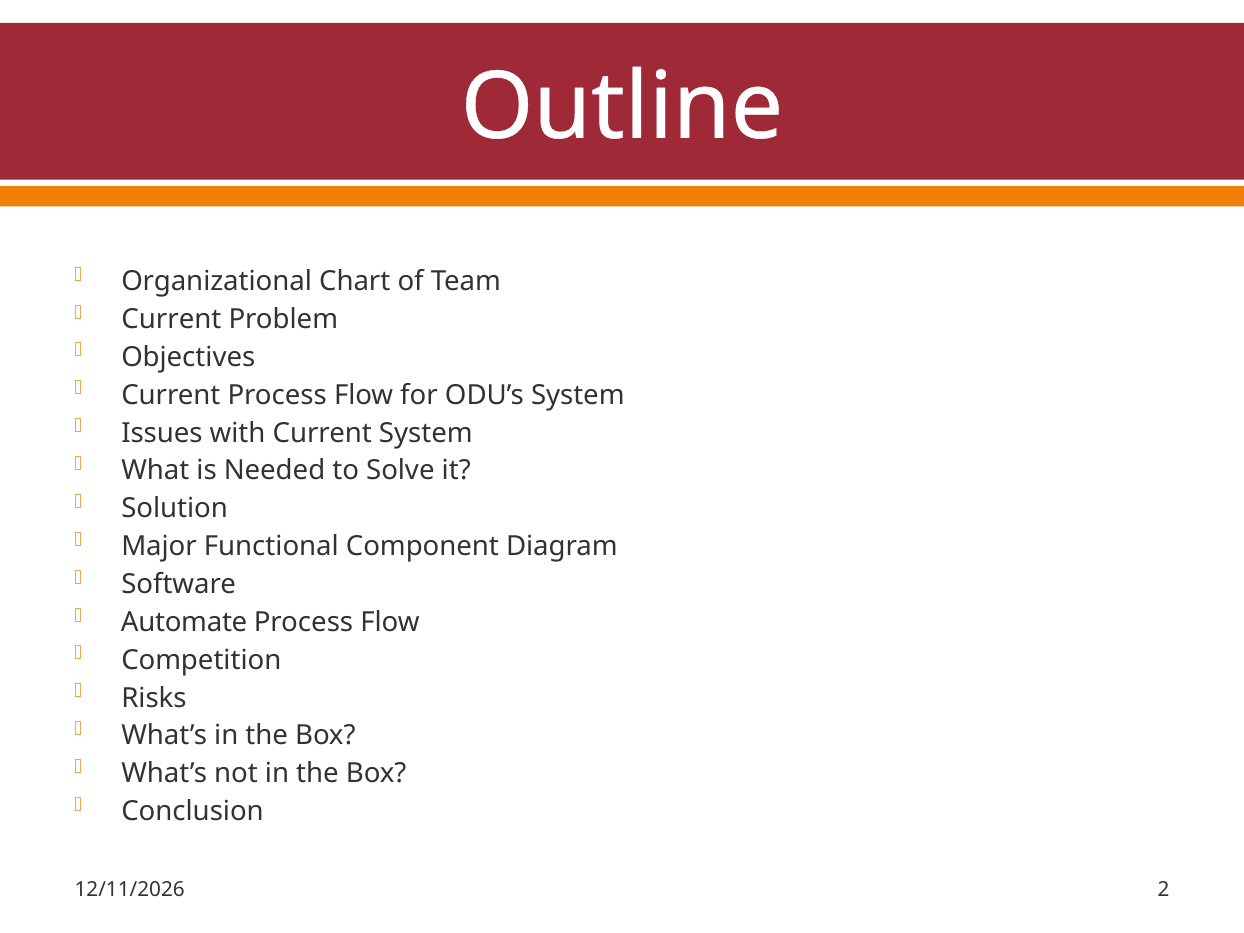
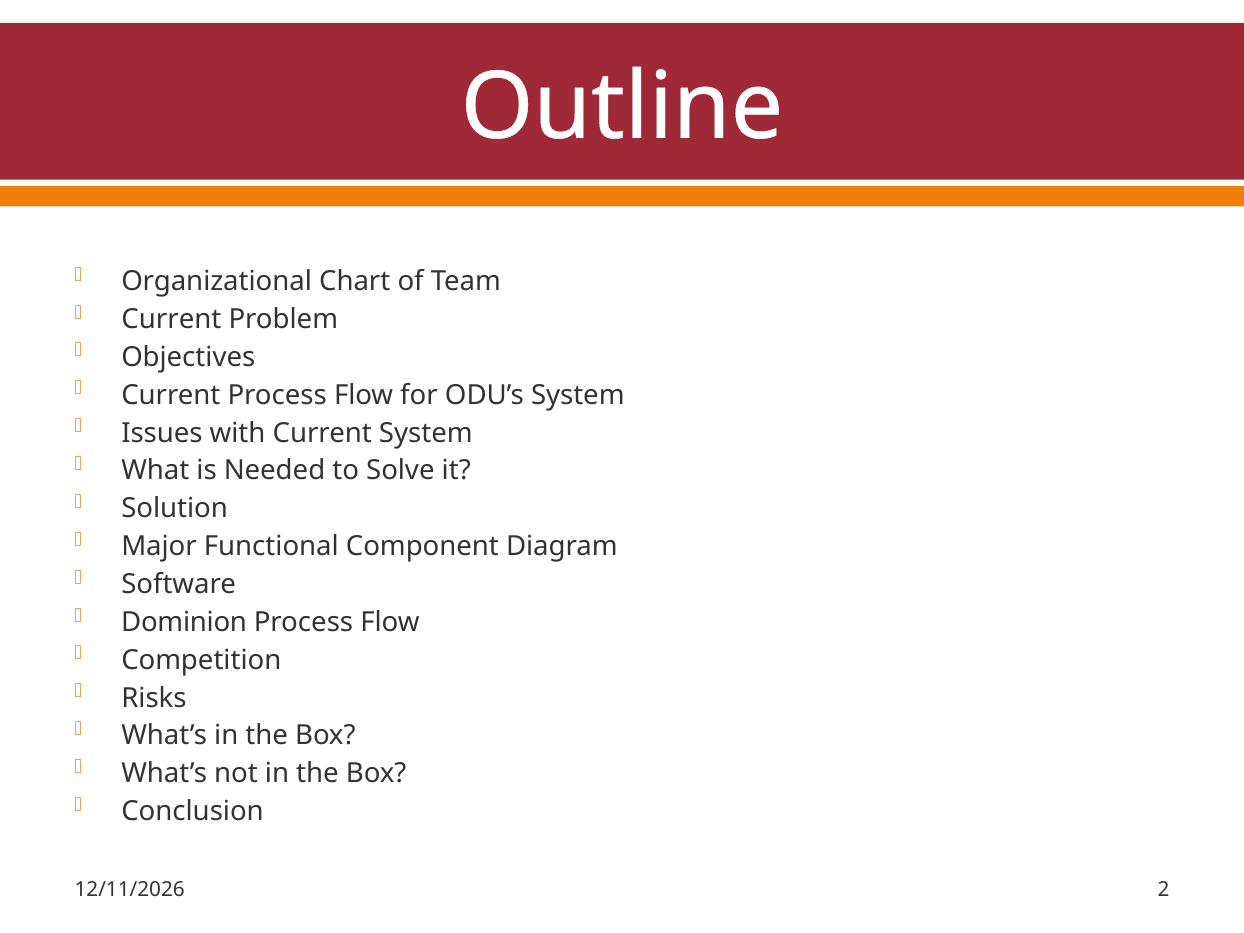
Automate: Automate -> Dominion
